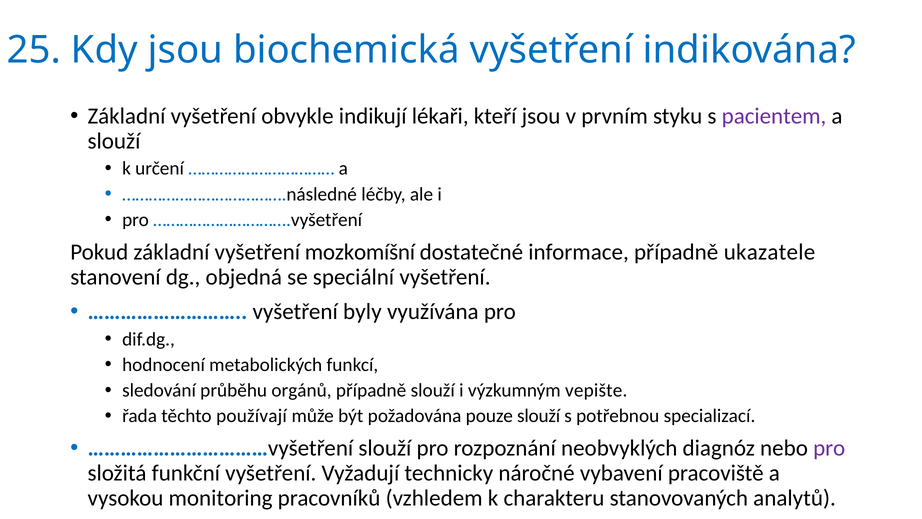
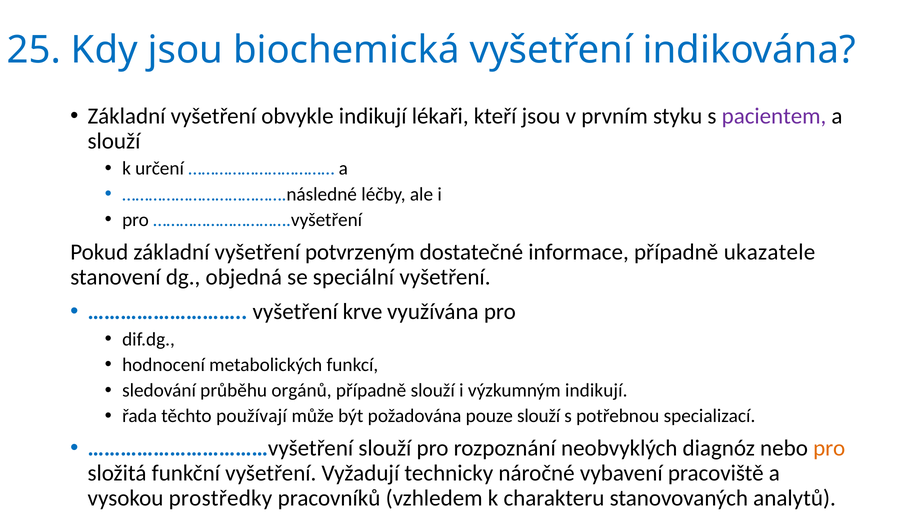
mozkomíšní: mozkomíšní -> potvrzeným
byly: byly -> krve
výzkumným vepište: vepište -> indikují
pro at (829, 448) colour: purple -> orange
monitoring: monitoring -> prostředky
